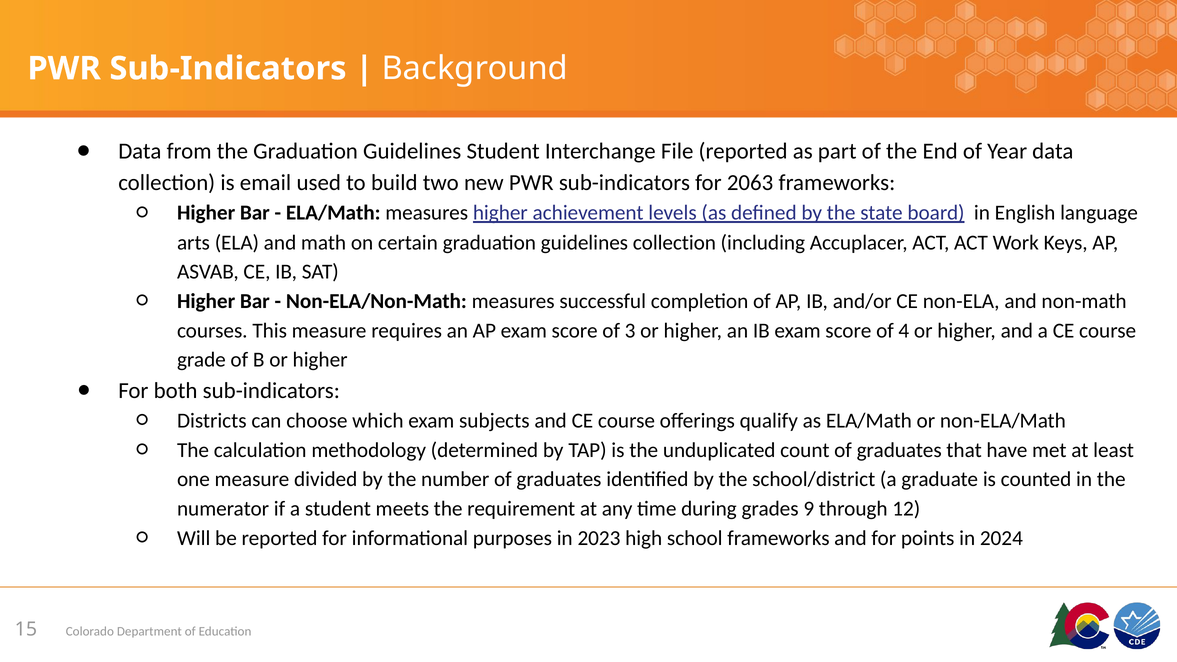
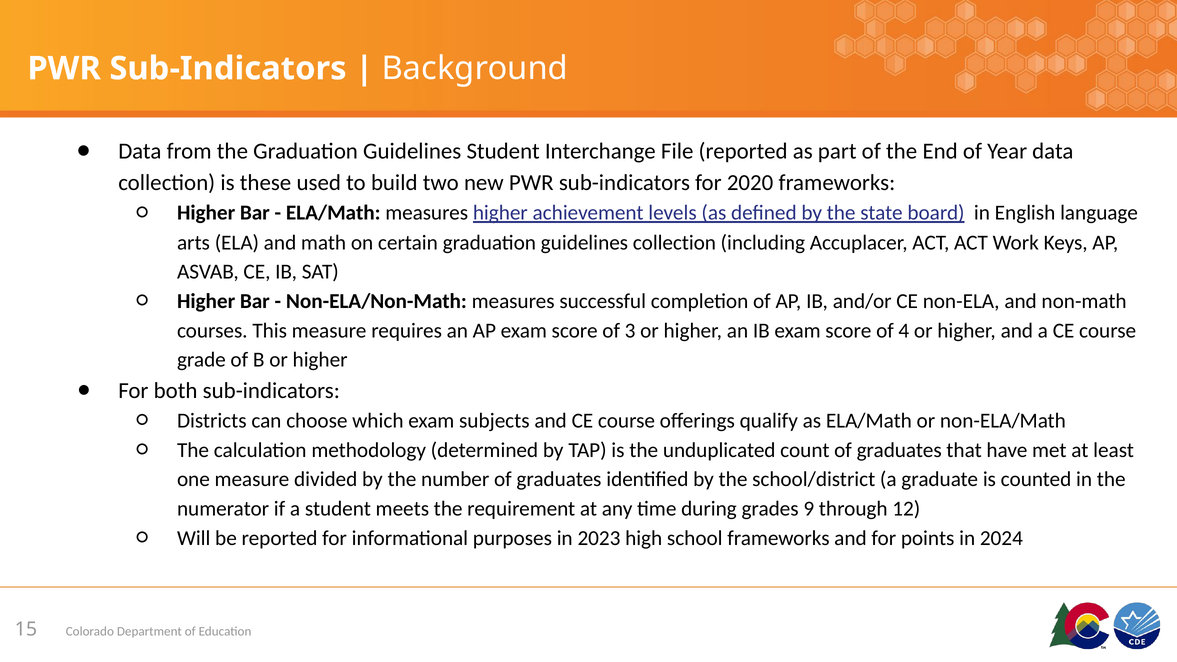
email: email -> these
2063: 2063 -> 2020
